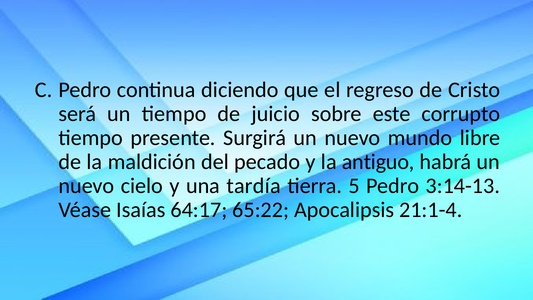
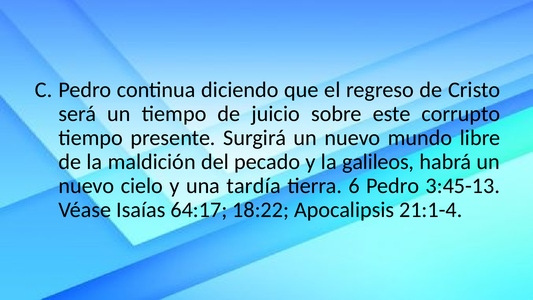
antiguo: antiguo -> galileos
5: 5 -> 6
3:14-13: 3:14-13 -> 3:45-13
65:22: 65:22 -> 18:22
